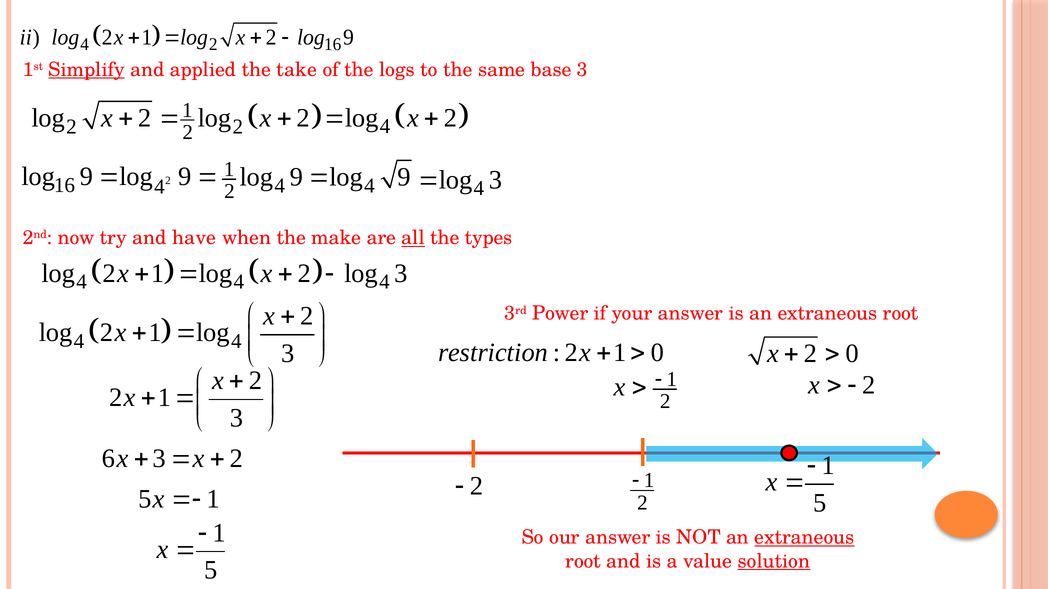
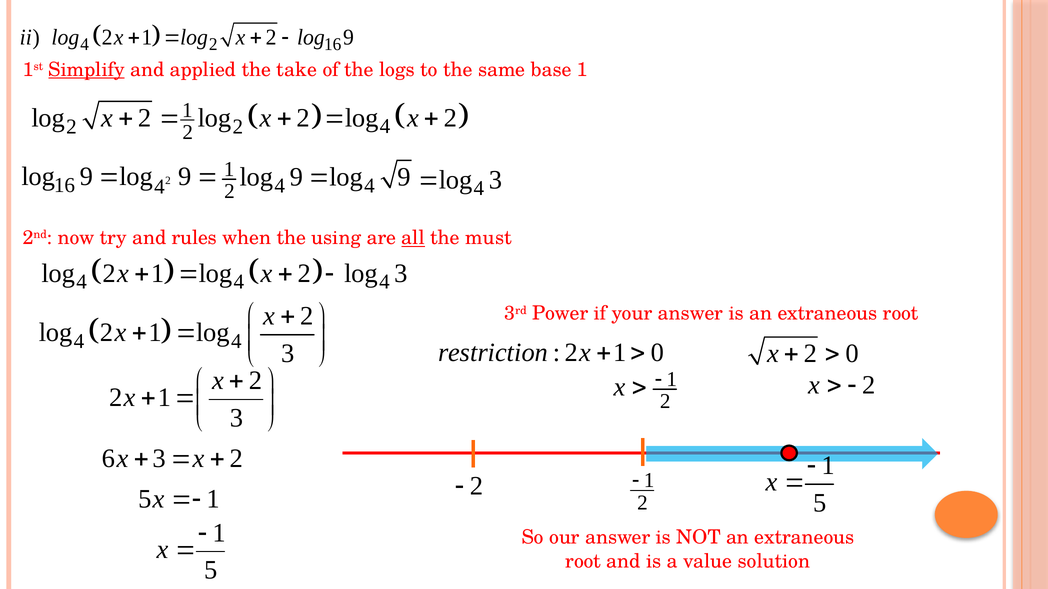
base 3: 3 -> 1
have: have -> rules
make: make -> using
types: types -> must
extraneous at (804, 538) underline: present -> none
solution underline: present -> none
